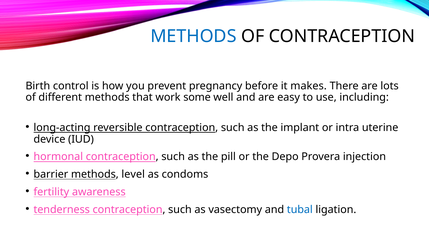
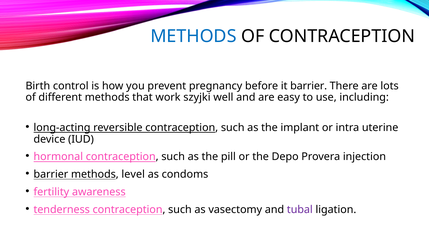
it makes: makes -> barrier
some: some -> szyjki
tubal colour: blue -> purple
